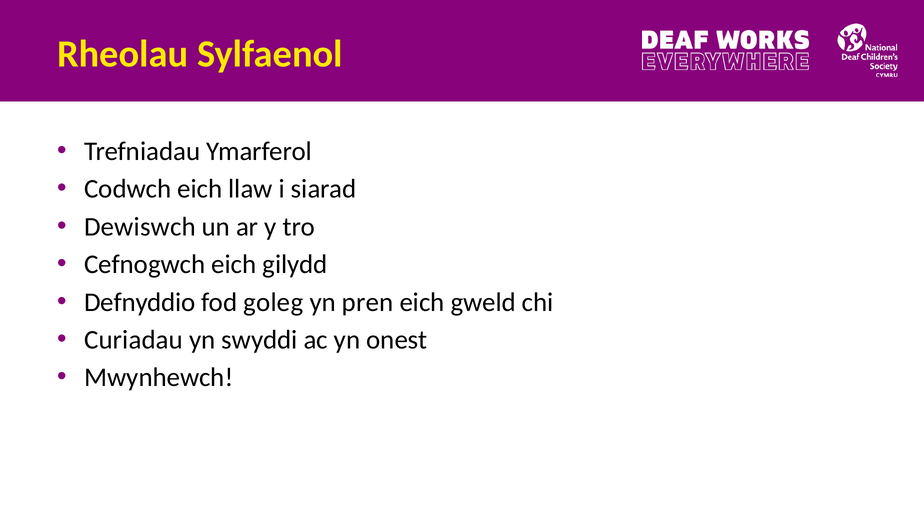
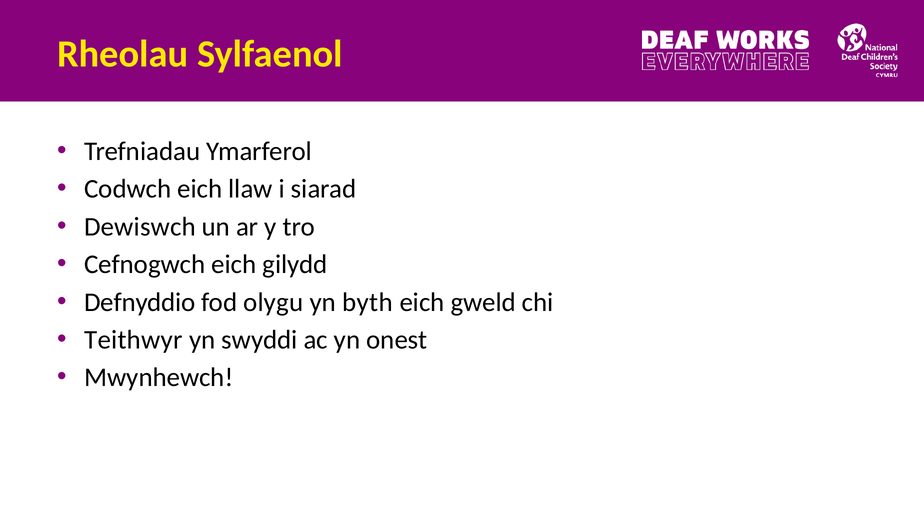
goleg: goleg -> olygu
pren: pren -> byth
Curiadau: Curiadau -> Teithwyr
